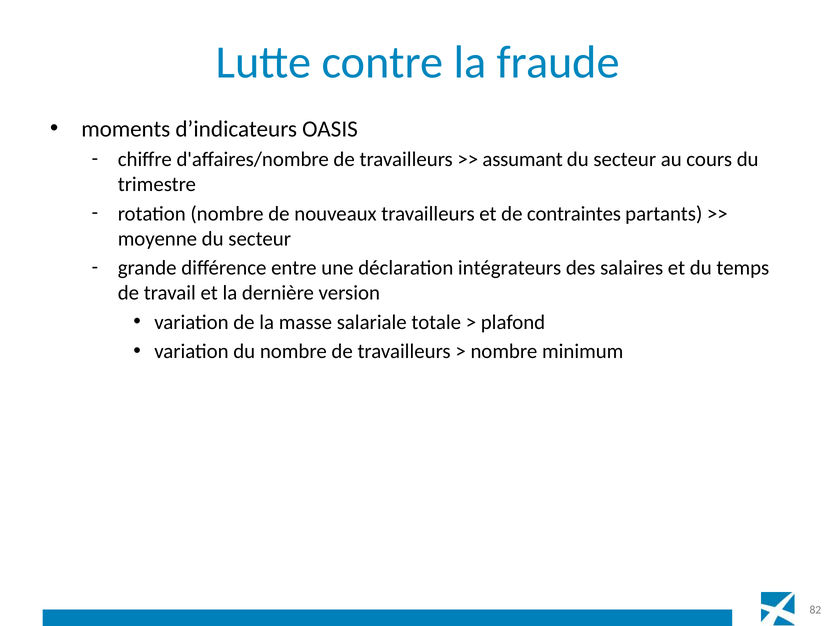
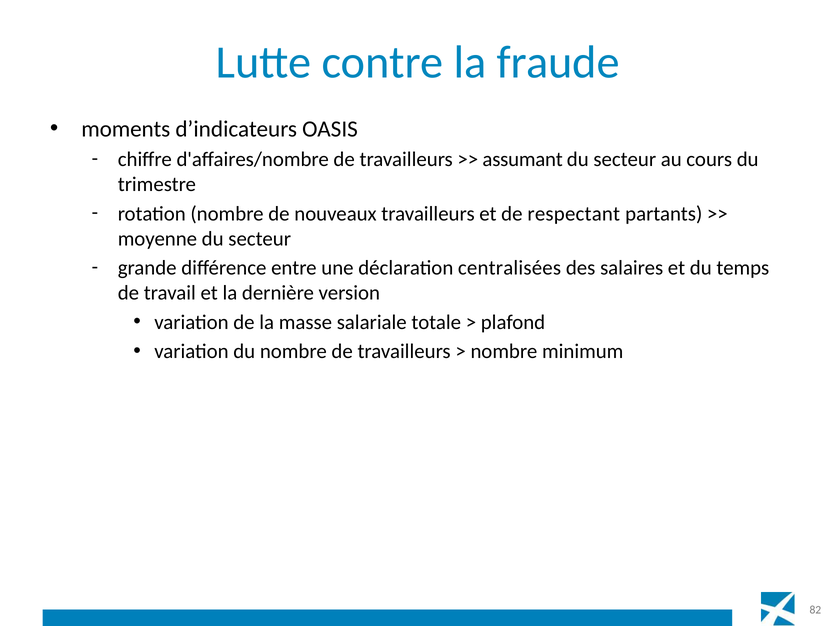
contraintes: contraintes -> respectant
intégrateurs: intégrateurs -> centralisées
